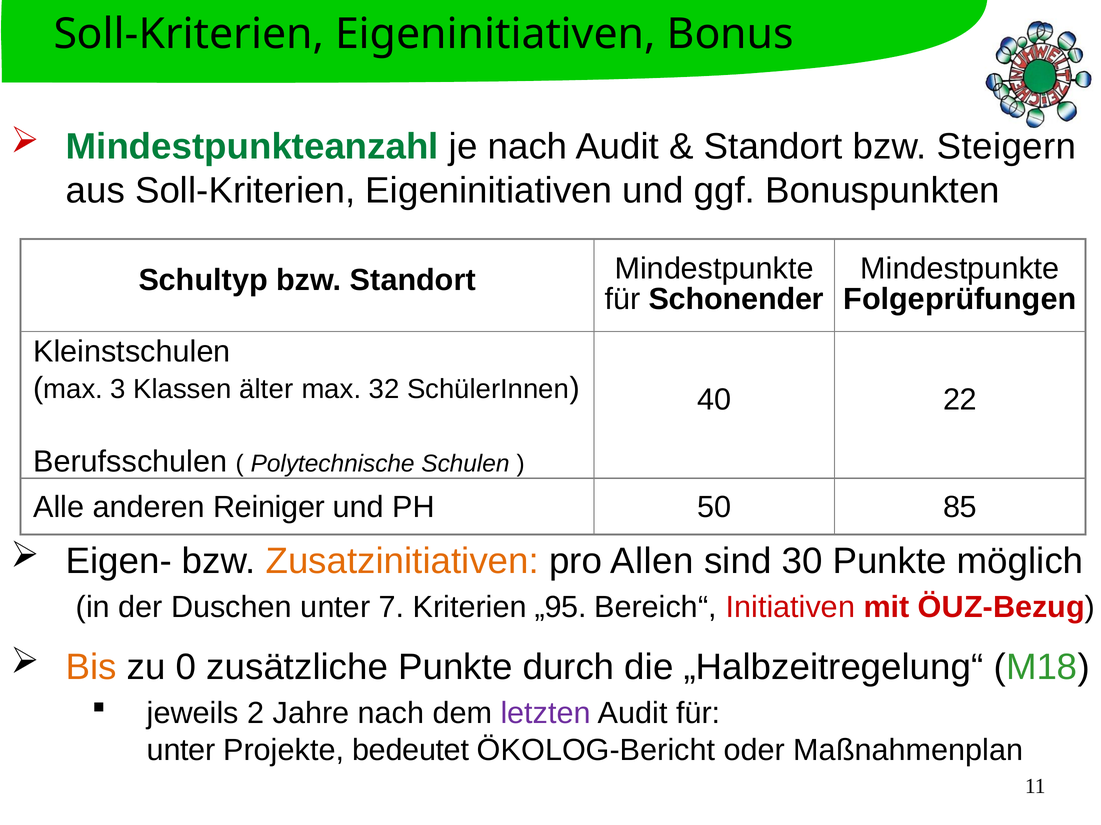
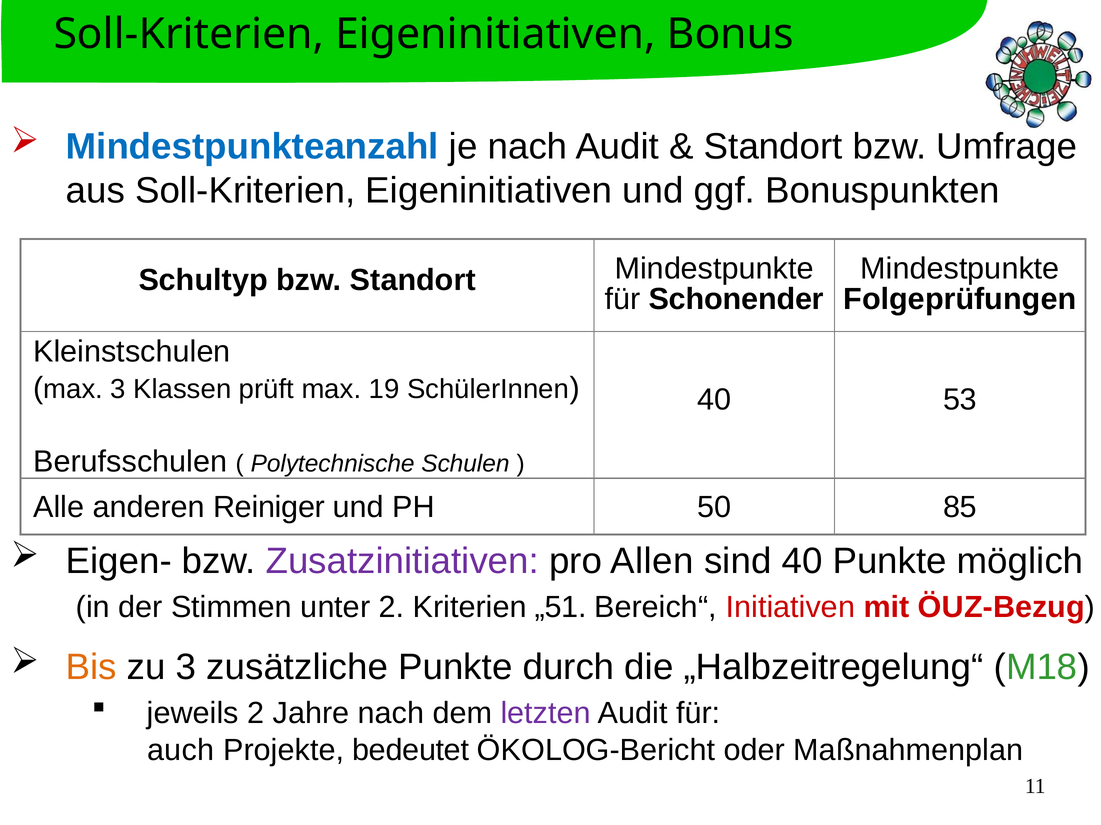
Mindestpunkteanzahl colour: green -> blue
Steigern: Steigern -> Umfrage
älter: älter -> prüft
32: 32 -> 19
22: 22 -> 53
Zusatzinitiativen colour: orange -> purple
sind 30: 30 -> 40
Duschen: Duschen -> Stimmen
unter 7: 7 -> 2
„95: „95 -> „51
zu 0: 0 -> 3
unter at (181, 751): unter -> auch
